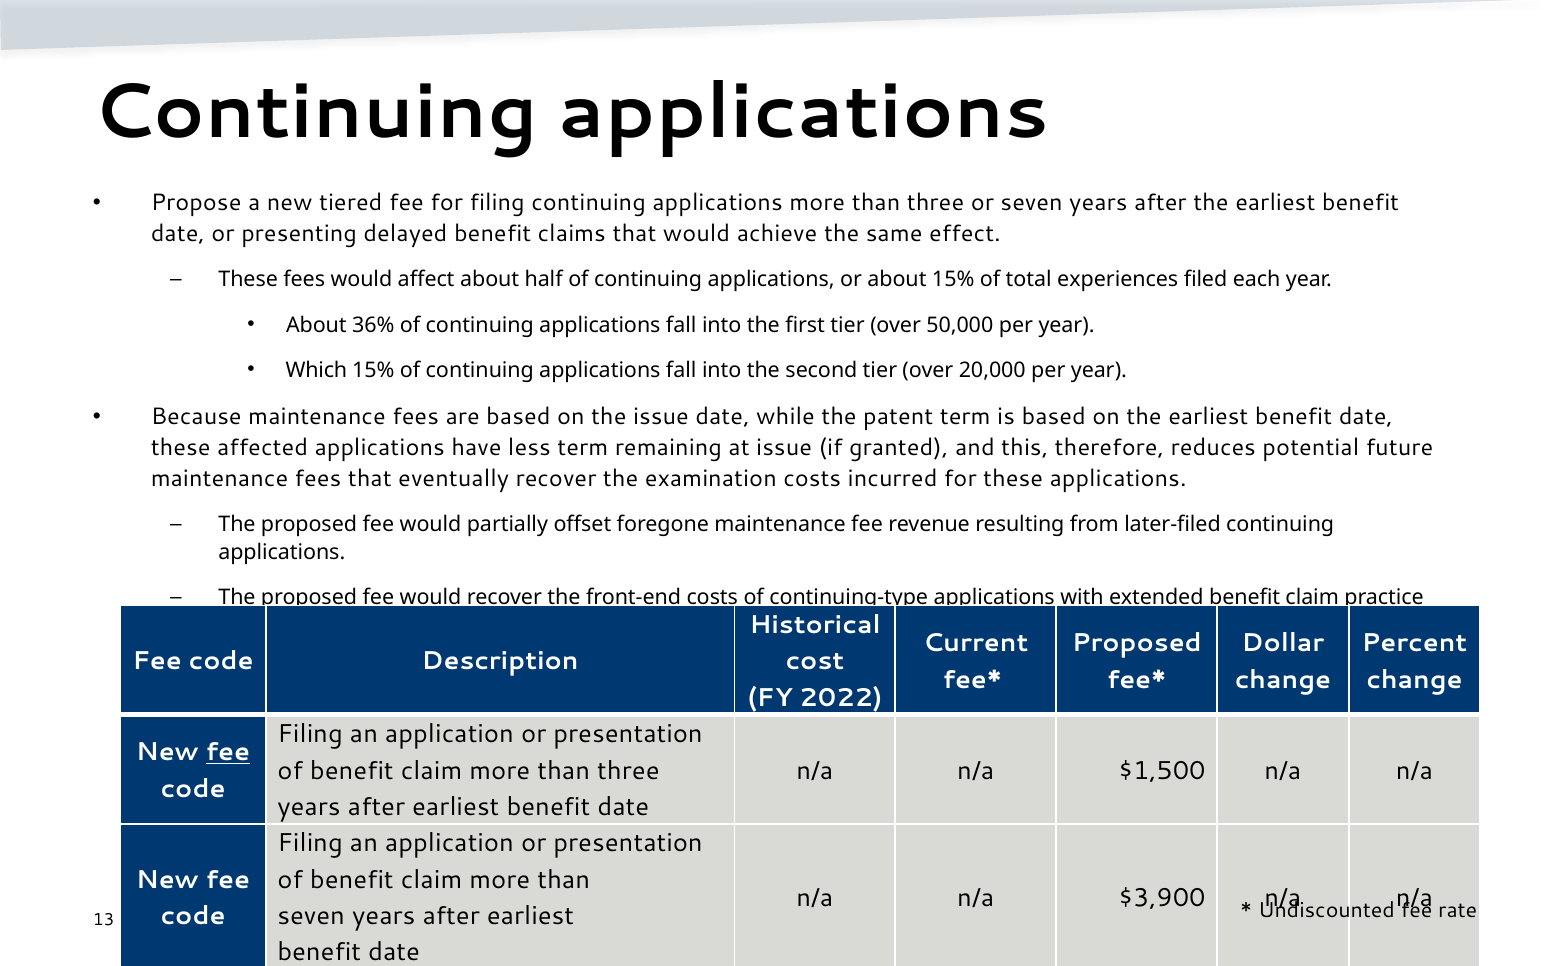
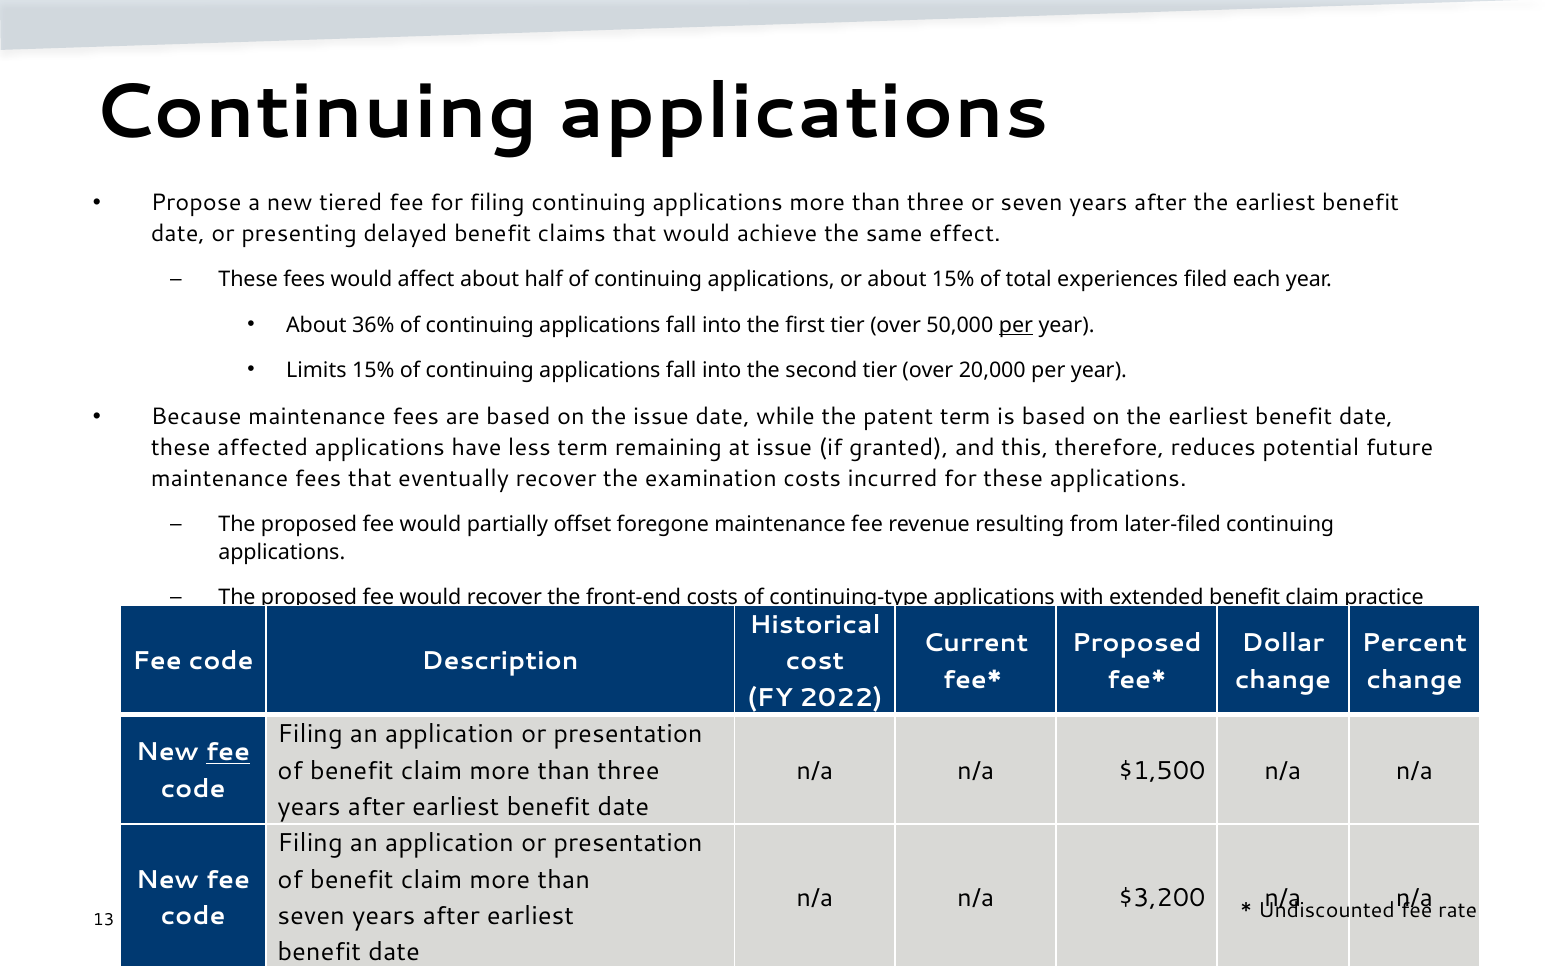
per at (1016, 325) underline: none -> present
Which: Which -> Limits
$3,900: $3,900 -> $3,200
